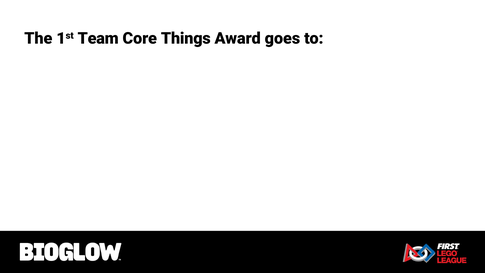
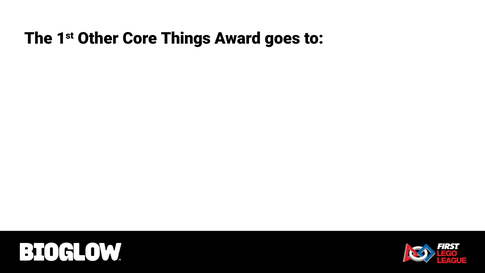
Team: Team -> Other
